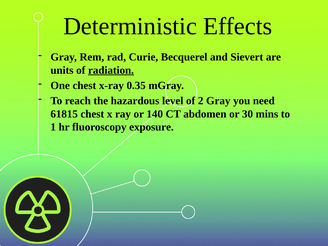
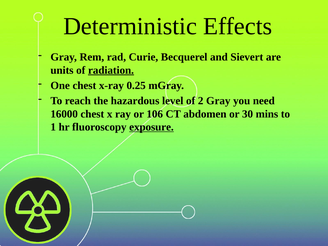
0.35: 0.35 -> 0.25
61815: 61815 -> 16000
140: 140 -> 106
exposure underline: none -> present
